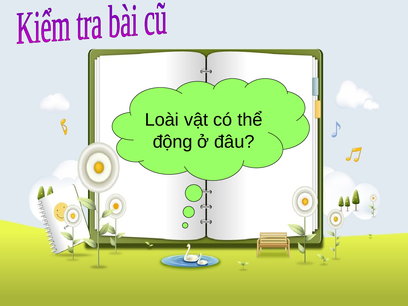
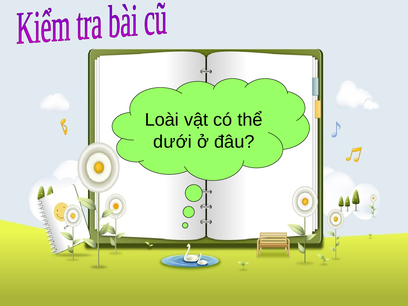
động: động -> dưới
